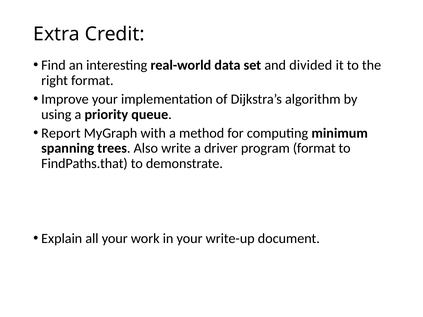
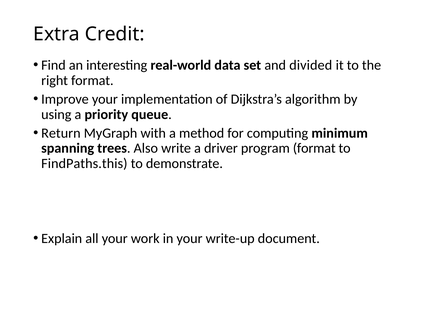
Report: Report -> Return
FindPaths.that: FindPaths.that -> FindPaths.this
